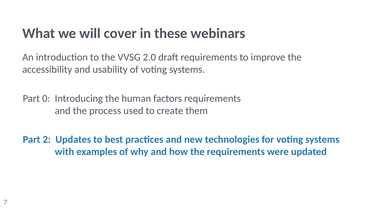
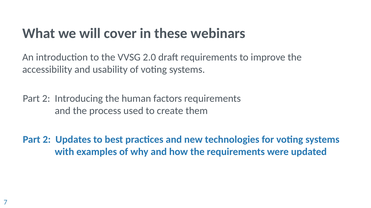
0 at (46, 99): 0 -> 2
